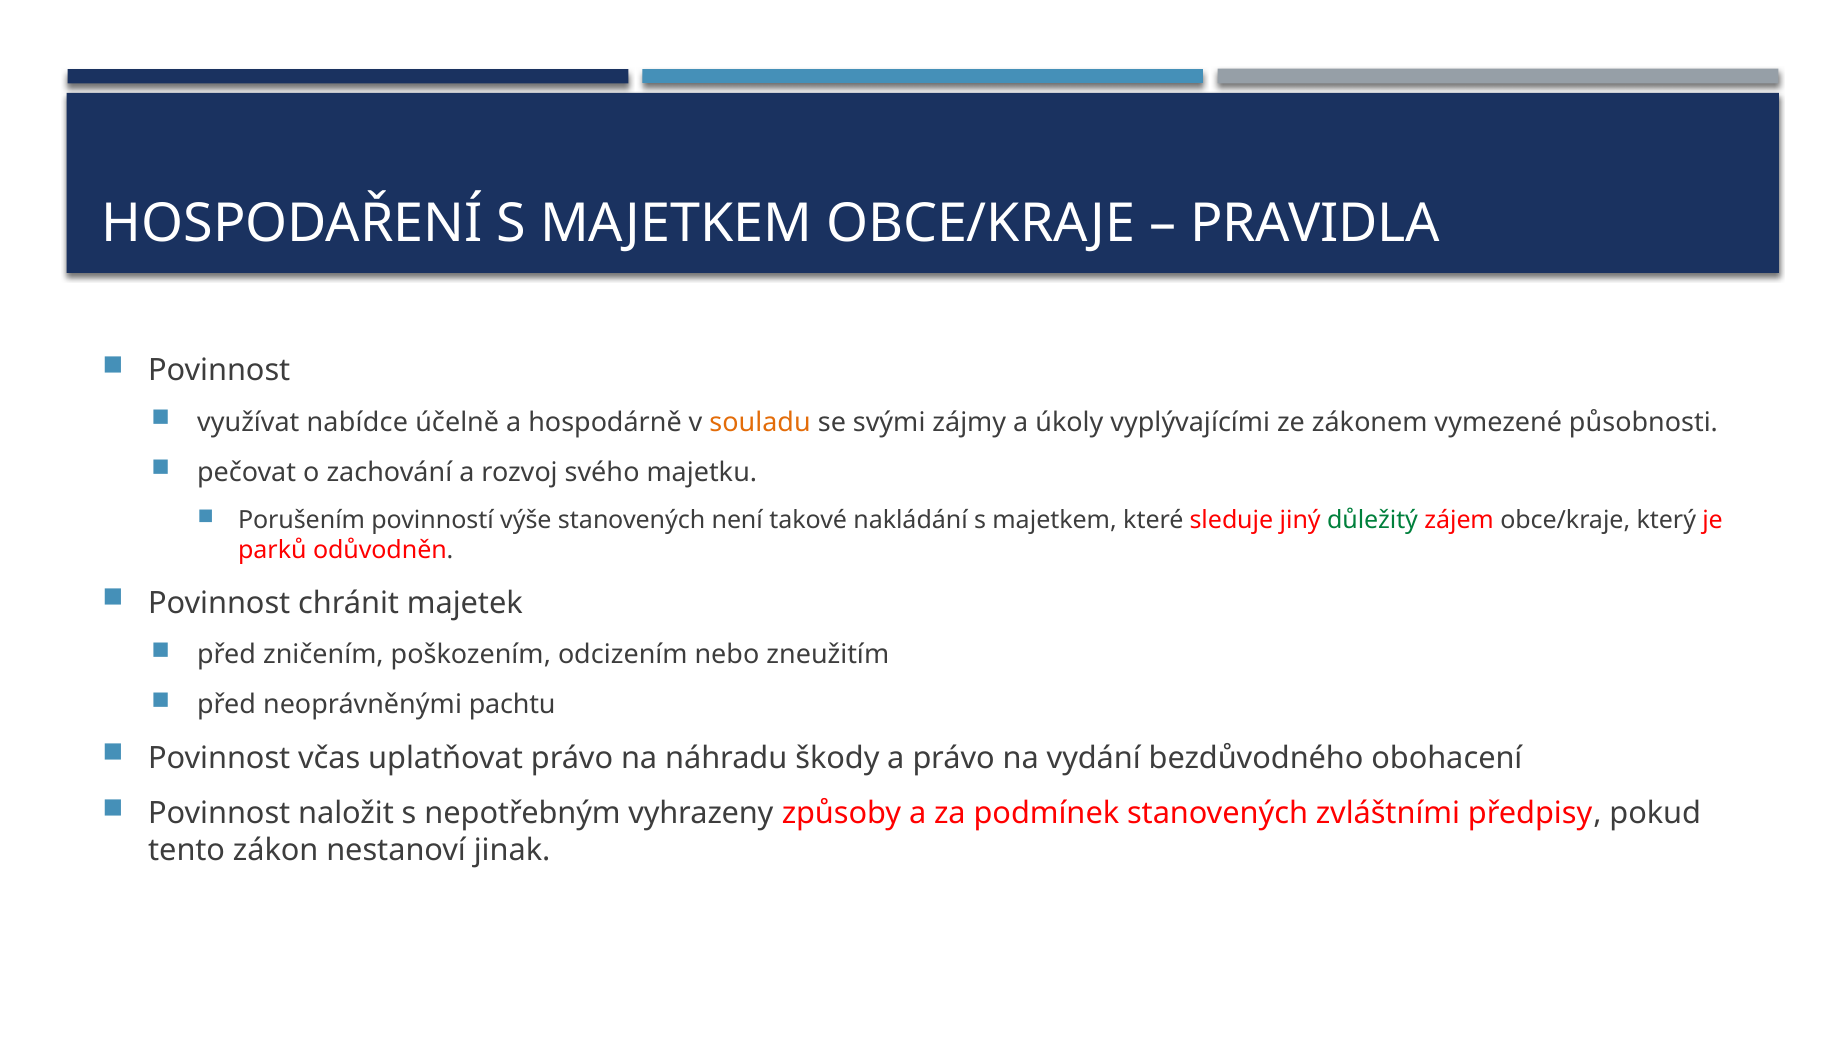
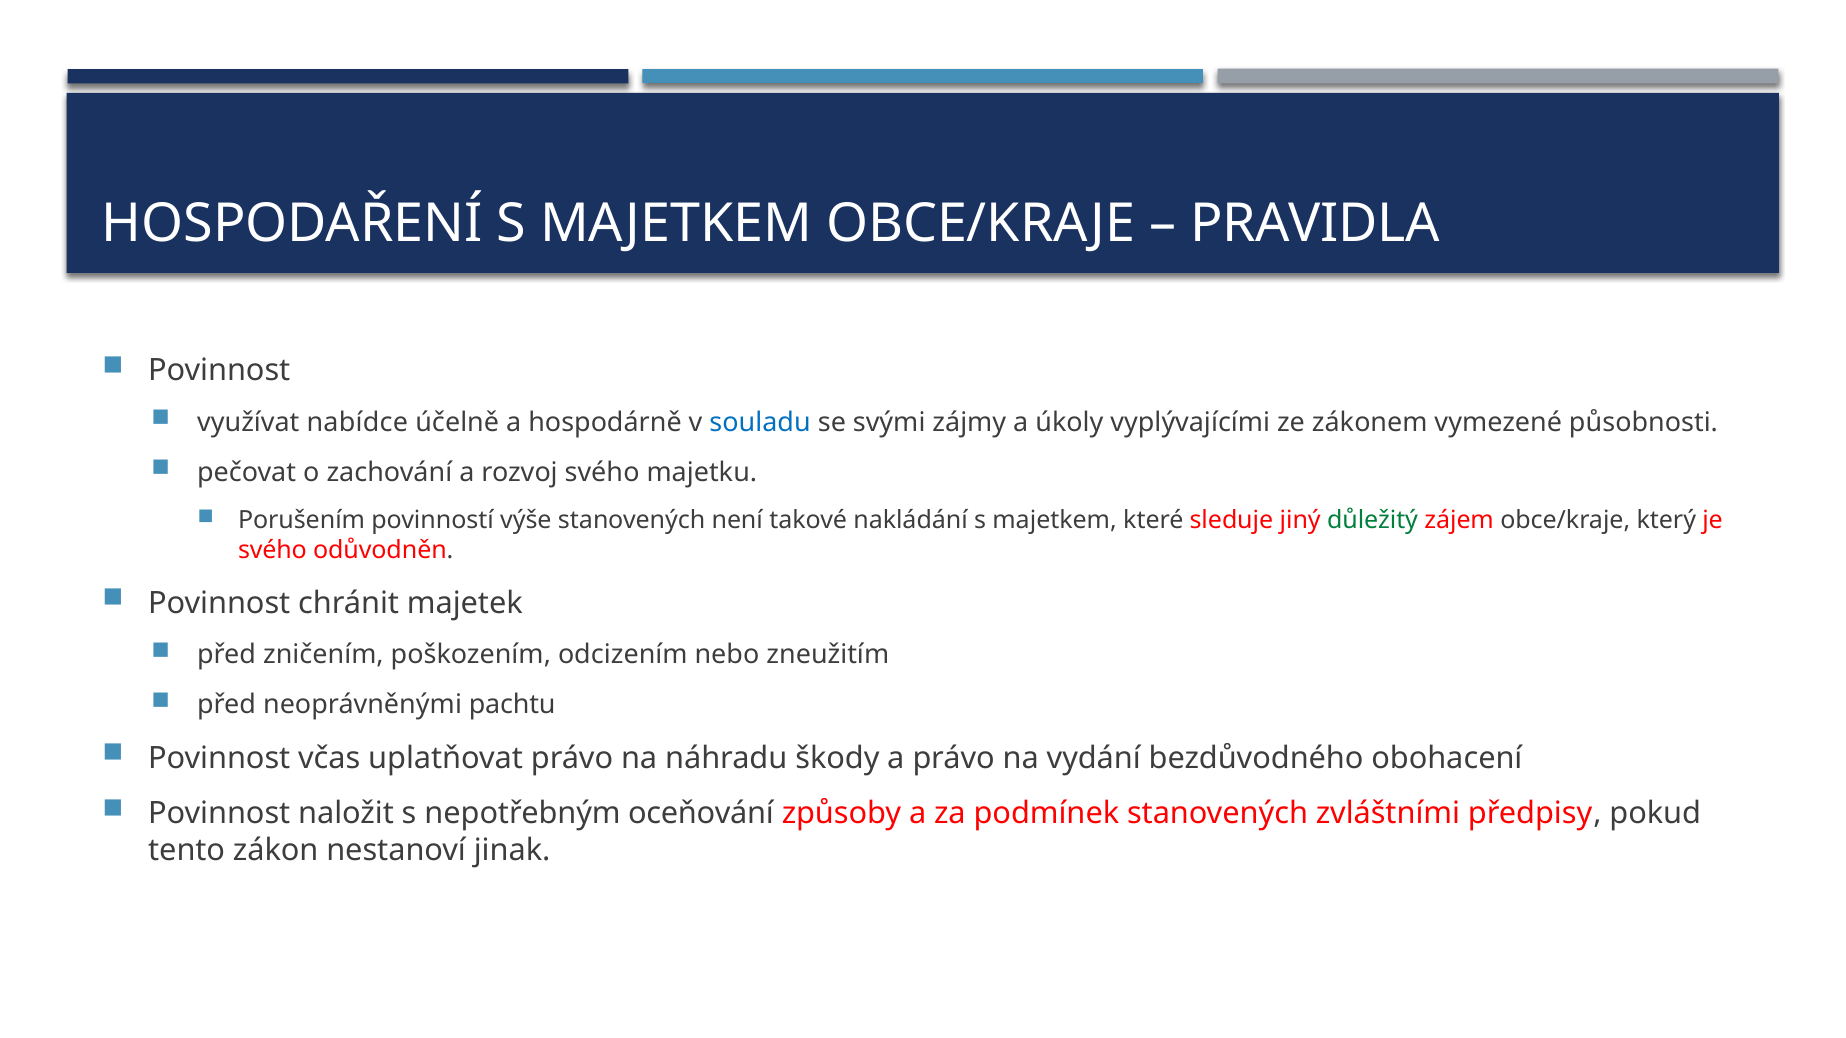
souladu colour: orange -> blue
parků at (272, 551): parků -> svého
vyhrazeny: vyhrazeny -> oceňování
